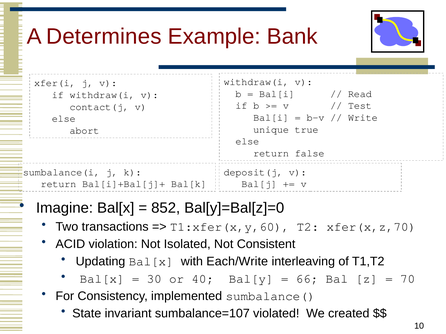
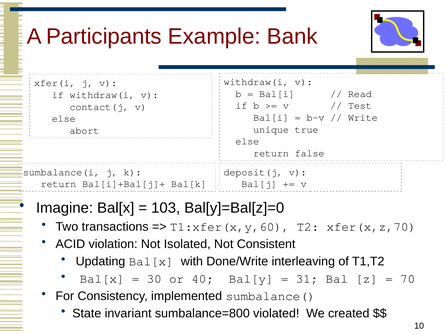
Determines: Determines -> Participants
852: 852 -> 103
Each/Write: Each/Write -> Done/Write
66: 66 -> 31
sumbalance=107: sumbalance=107 -> sumbalance=800
